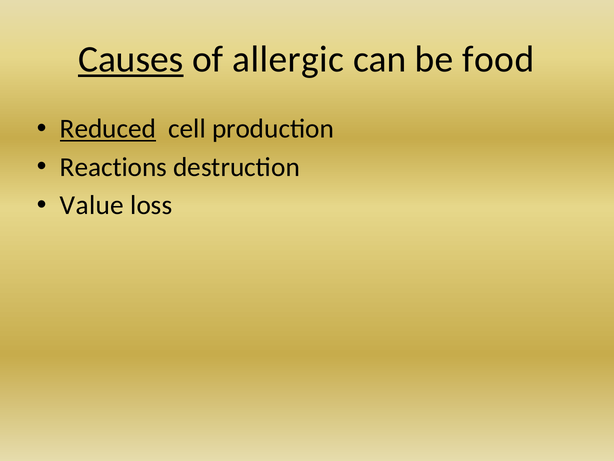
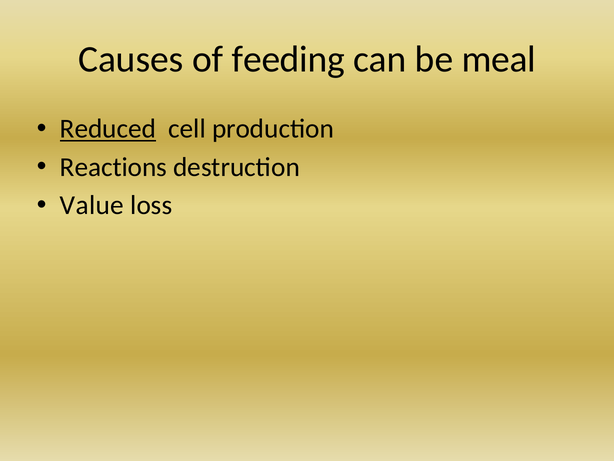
Causes underline: present -> none
allergic: allergic -> feeding
food: food -> meal
